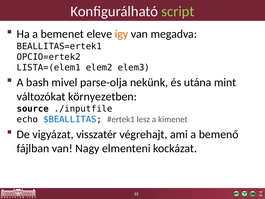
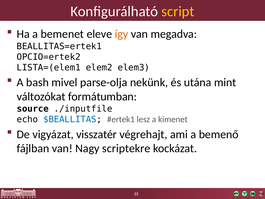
script colour: light green -> yellow
környezetben: környezetben -> formátumban
elmenteni: elmenteni -> scriptekre
